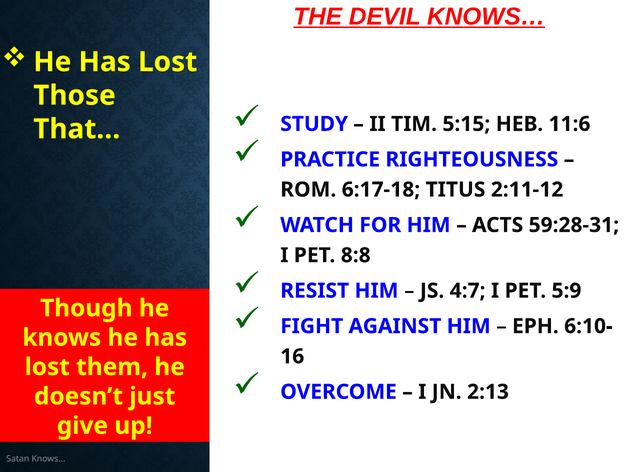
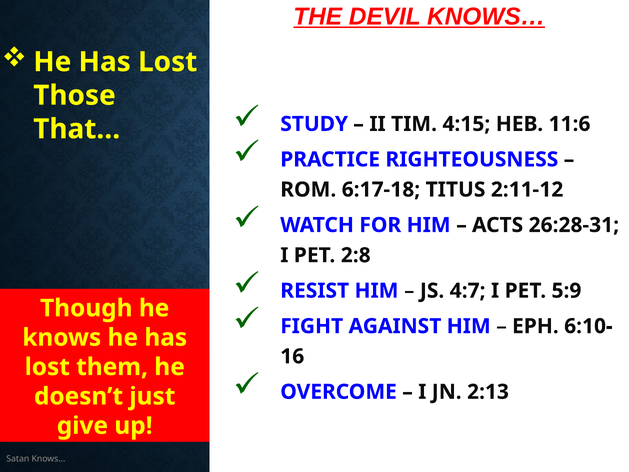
5:15: 5:15 -> 4:15
59:28-31: 59:28-31 -> 26:28-31
8:8: 8:8 -> 2:8
